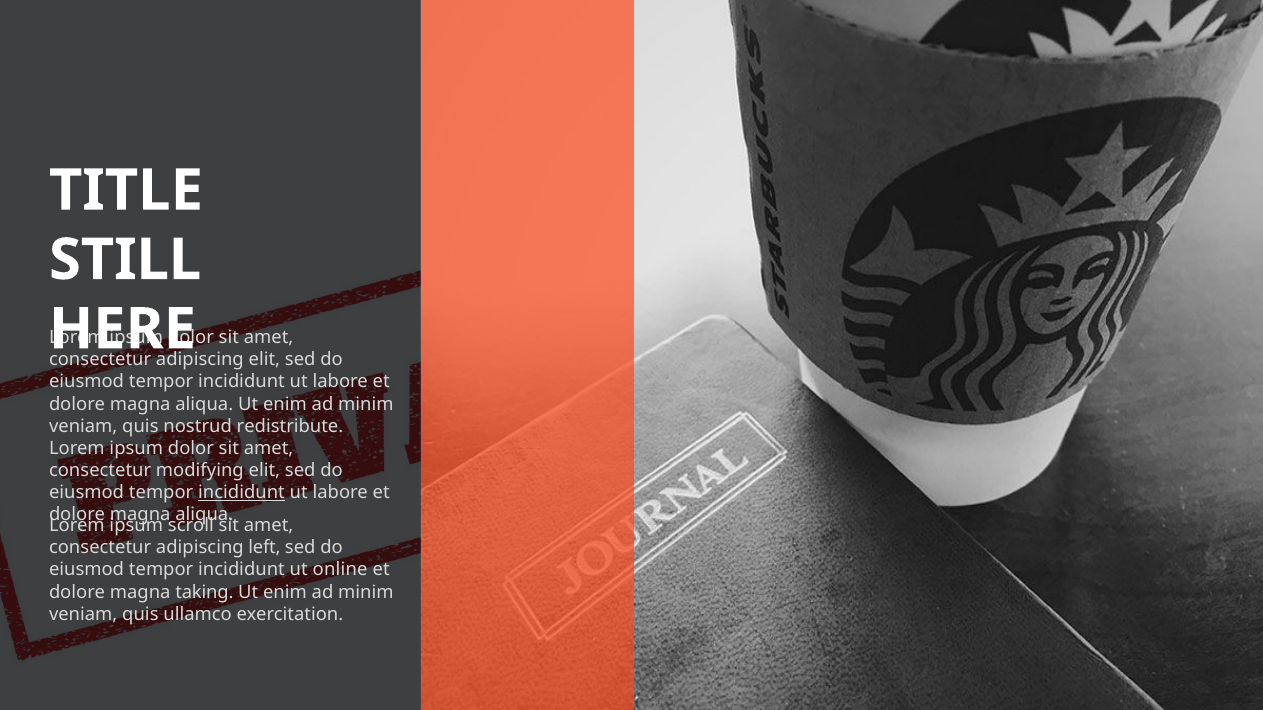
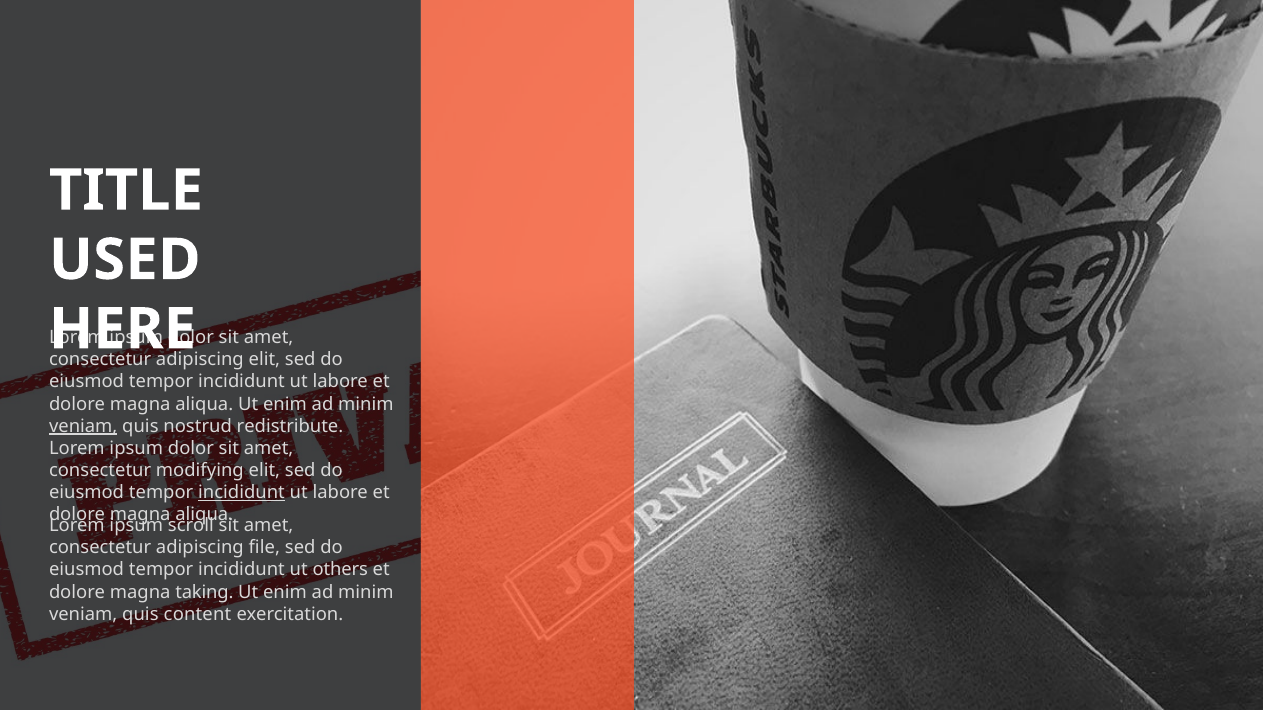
STILL: STILL -> USED
veniam at (83, 426) underline: none -> present
left: left -> file
online: online -> others
ullamco: ullamco -> content
